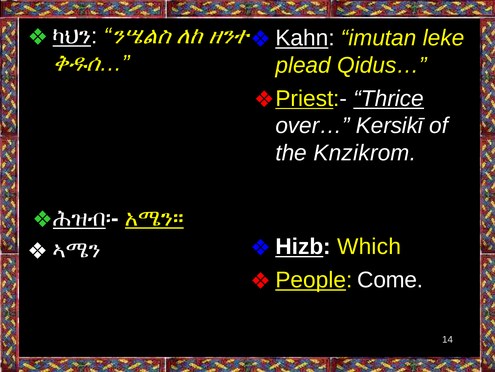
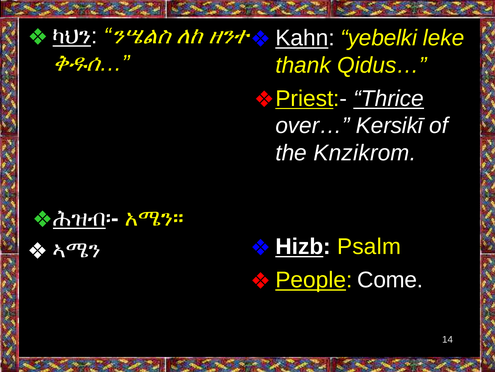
imutan: imutan -> yebelki
plead: plead -> thank
አሜን። underline: present -> none
Which: Which -> Psalm
